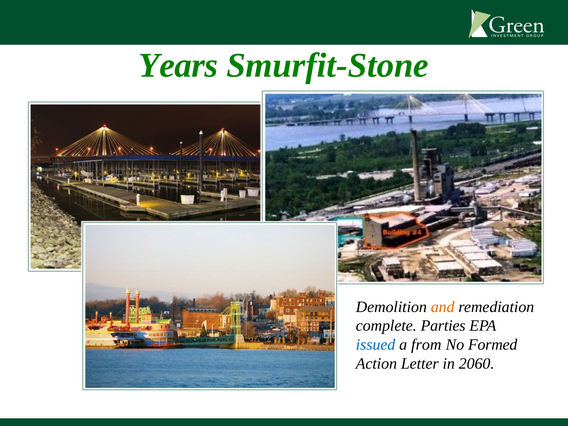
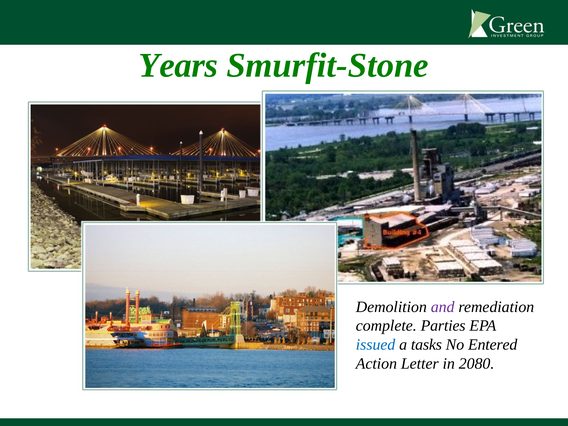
and colour: orange -> purple
from: from -> tasks
Formed: Formed -> Entered
2060: 2060 -> 2080
